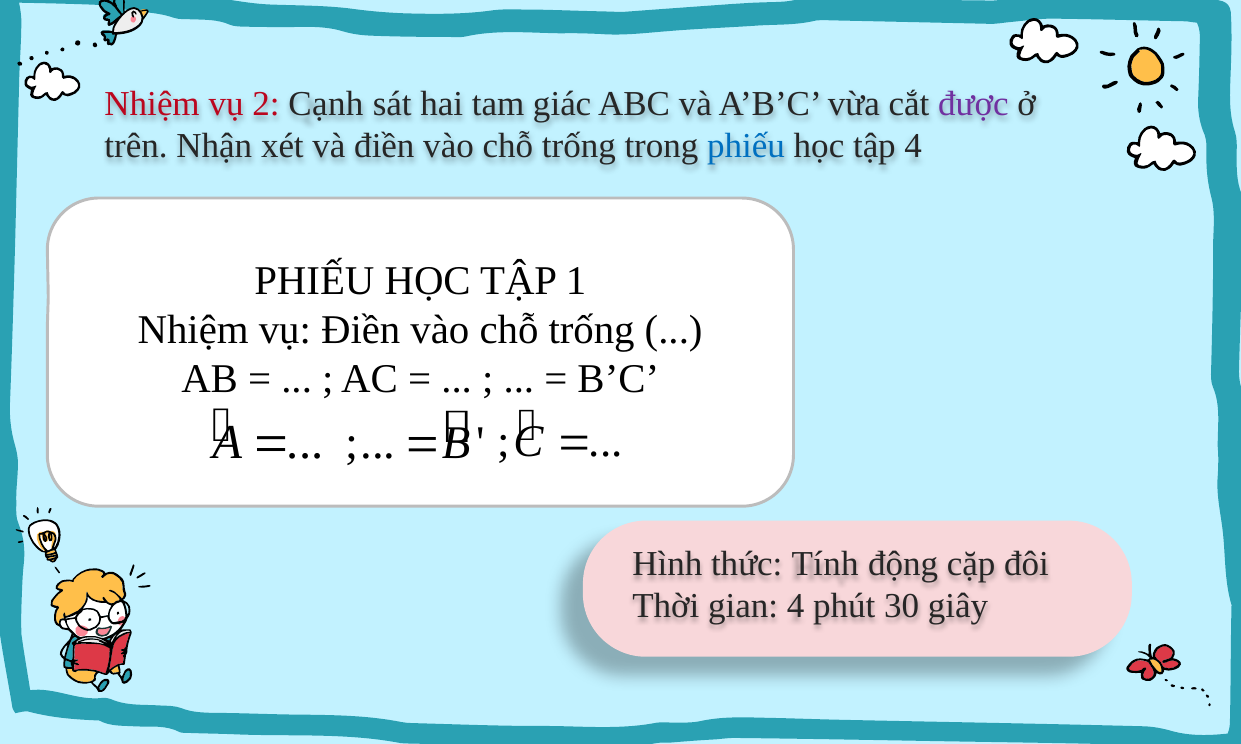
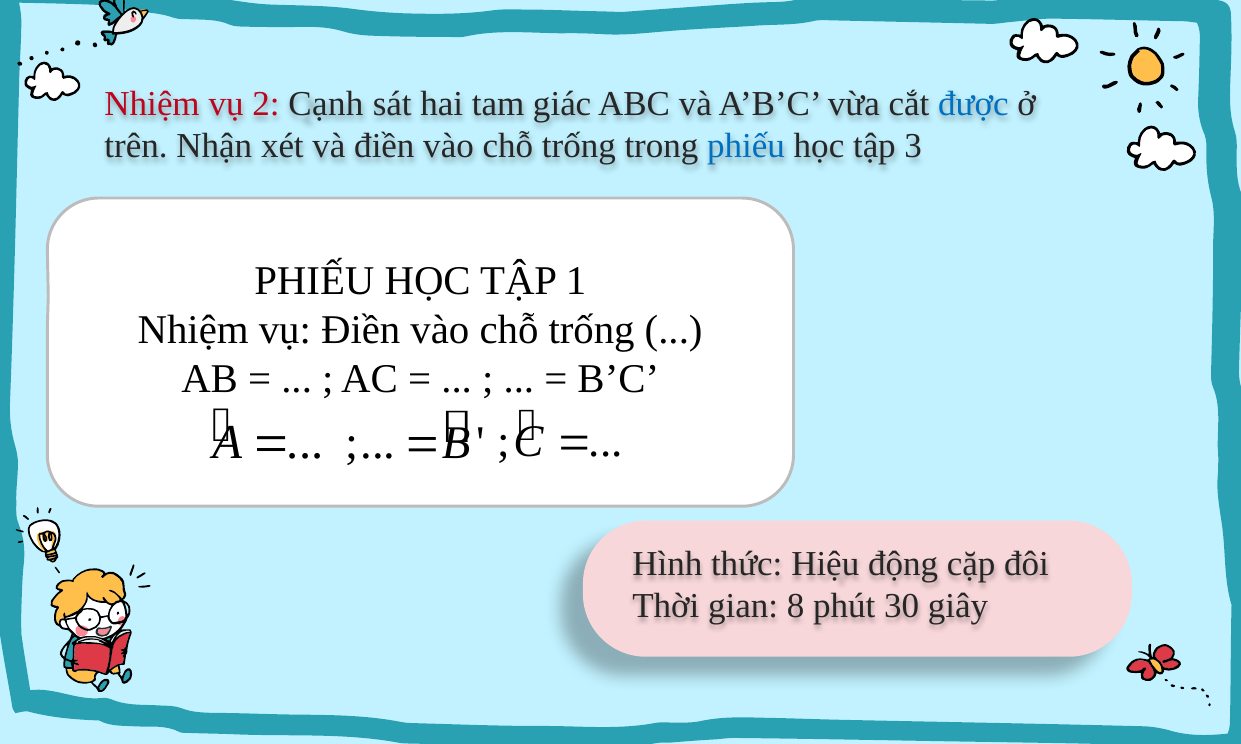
được colour: purple -> blue
tập 4: 4 -> 3
Tính: Tính -> Hiệu
gian 4: 4 -> 8
